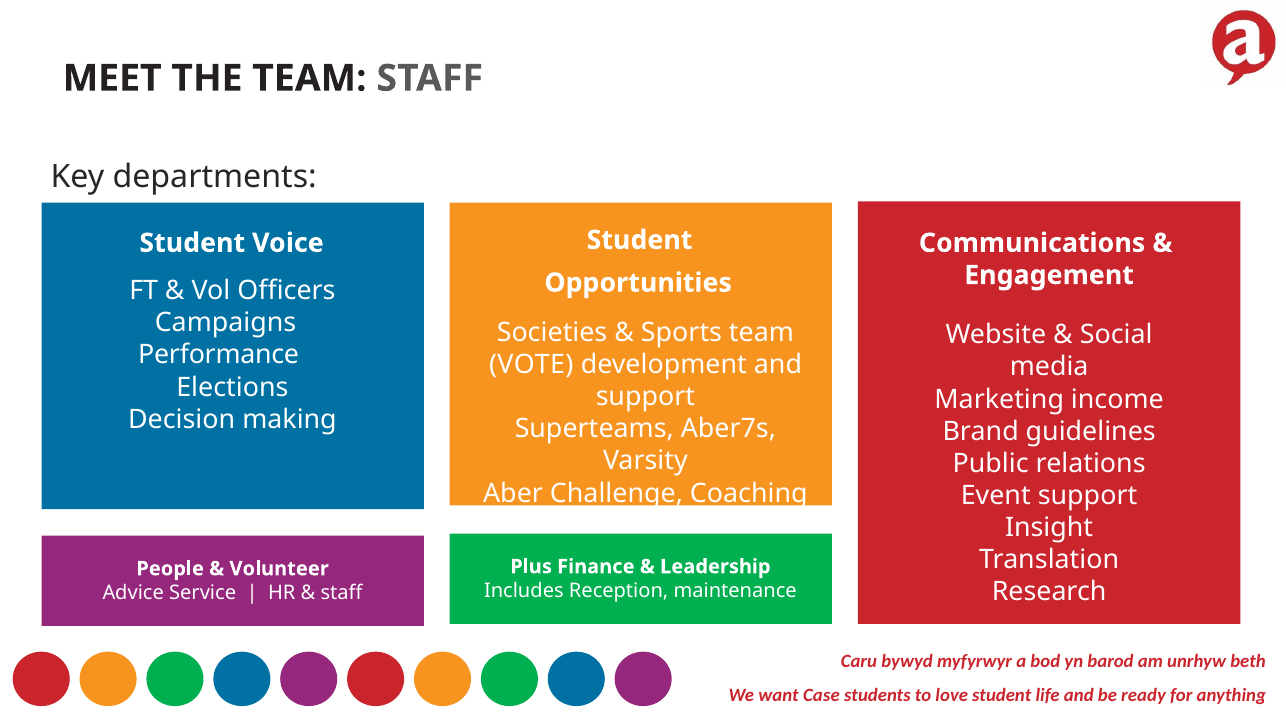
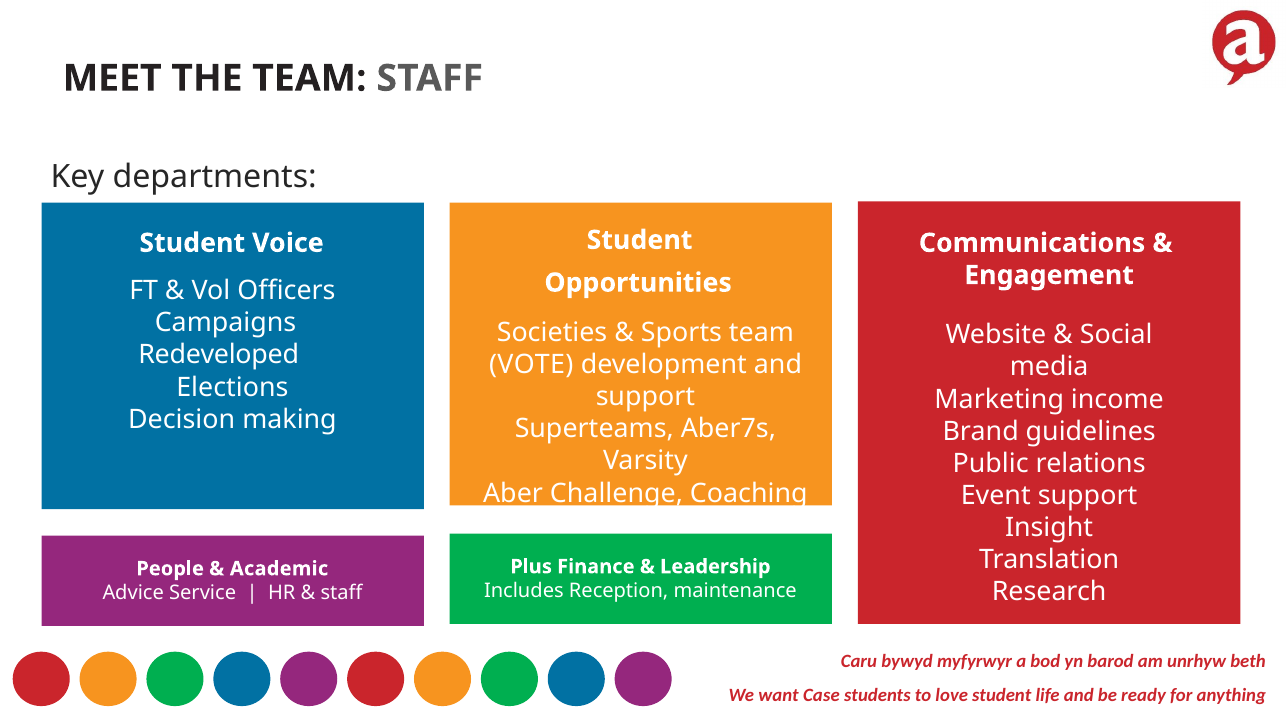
Performance: Performance -> Redeveloped
Volunteer: Volunteer -> Academic
